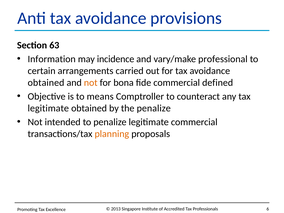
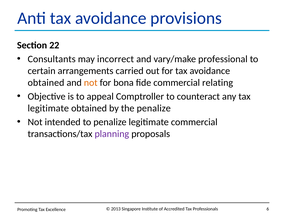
63: 63 -> 22
Information: Information -> Consultants
incidence: incidence -> incorrect
defined: defined -> relating
means: means -> appeal
planning colour: orange -> purple
